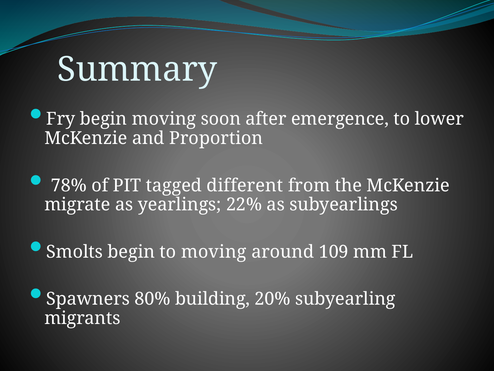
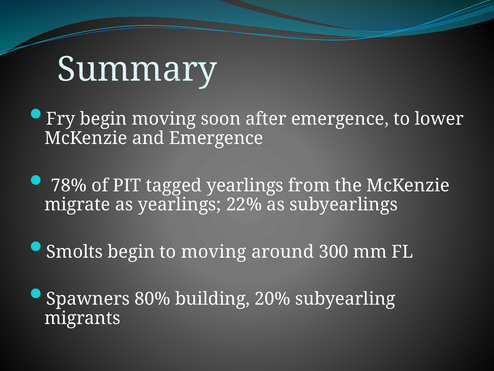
and Proportion: Proportion -> Emergence
tagged different: different -> yearlings
109: 109 -> 300
